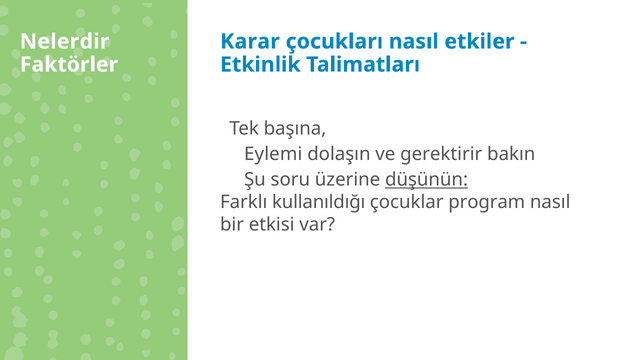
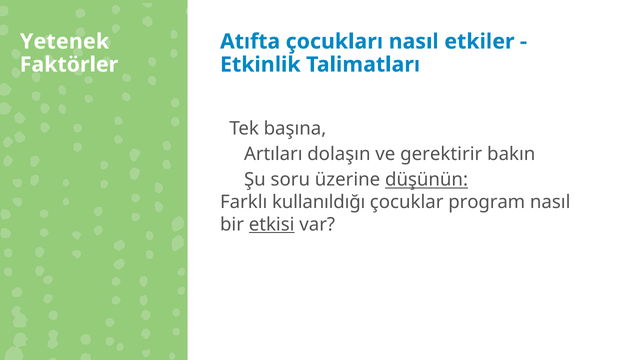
Nelerdir: Nelerdir -> Yetenek
Karar: Karar -> Atıfta
Eylemi: Eylemi -> Artıları
etkisi underline: none -> present
